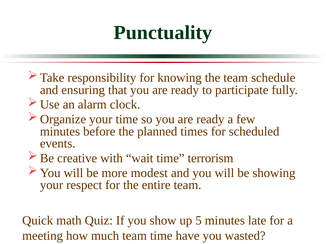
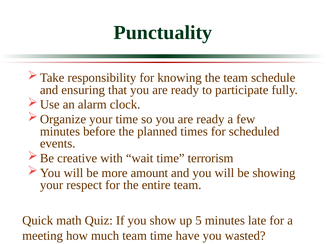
modest: modest -> amount
